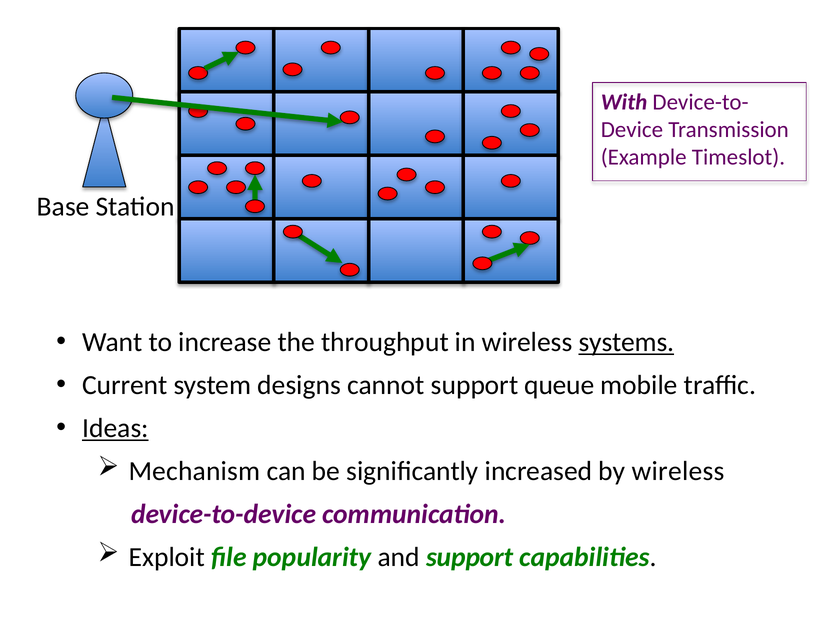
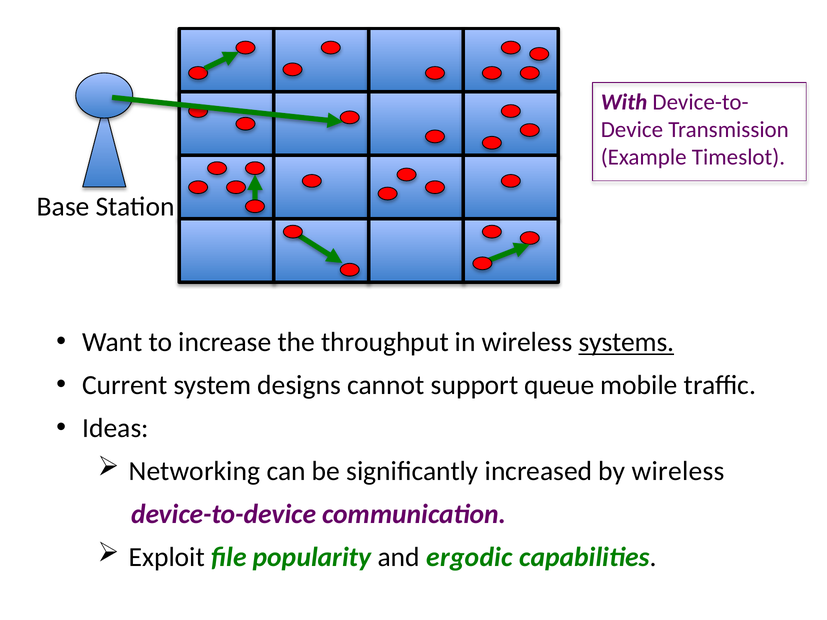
Ideas underline: present -> none
Mechanism: Mechanism -> Networking
and support: support -> ergodic
